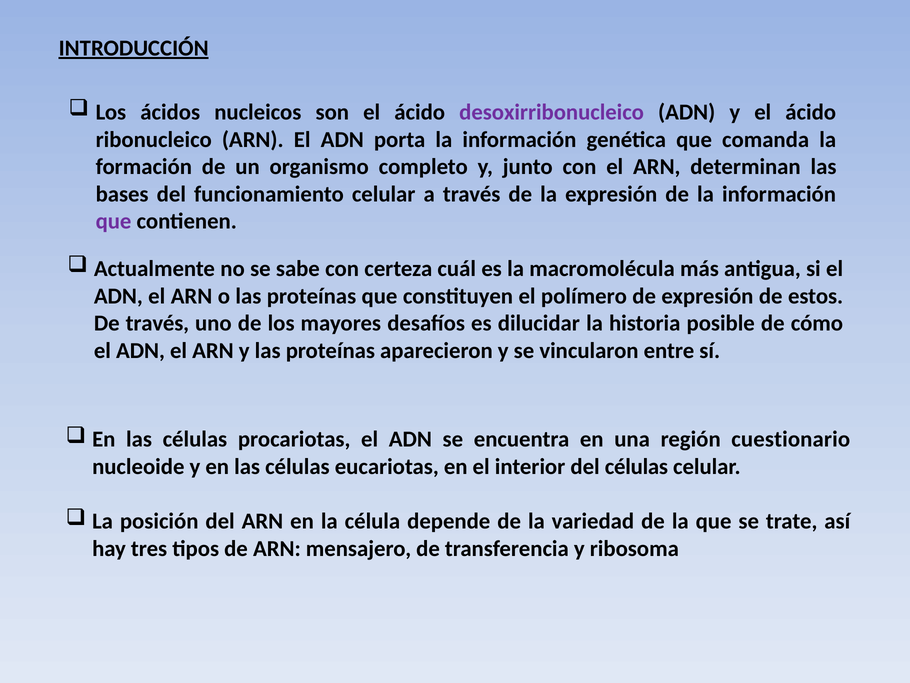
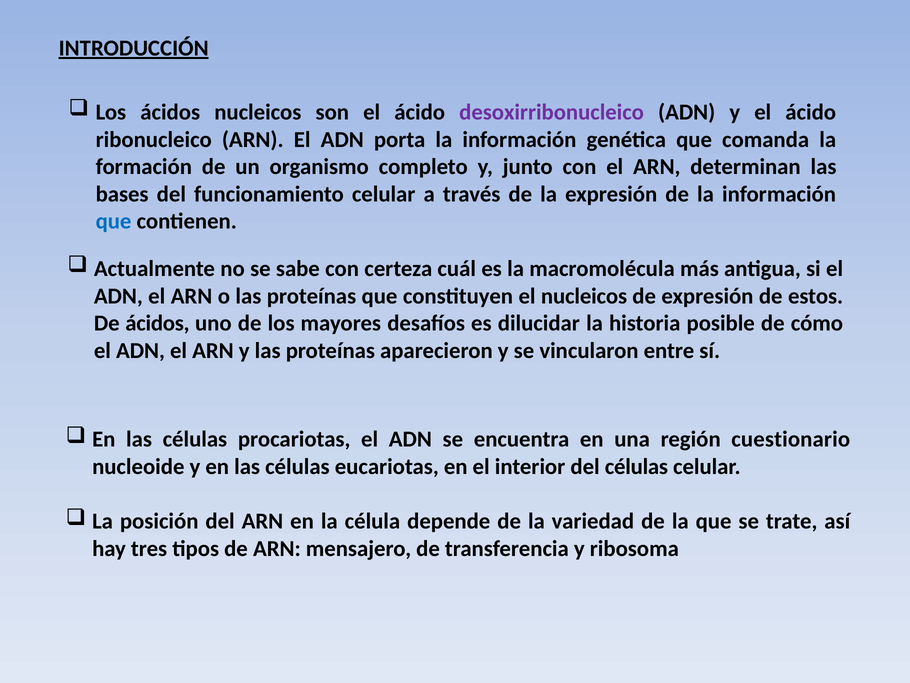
que at (114, 221) colour: purple -> blue
el polímero: polímero -> nucleicos
De través: través -> ácidos
